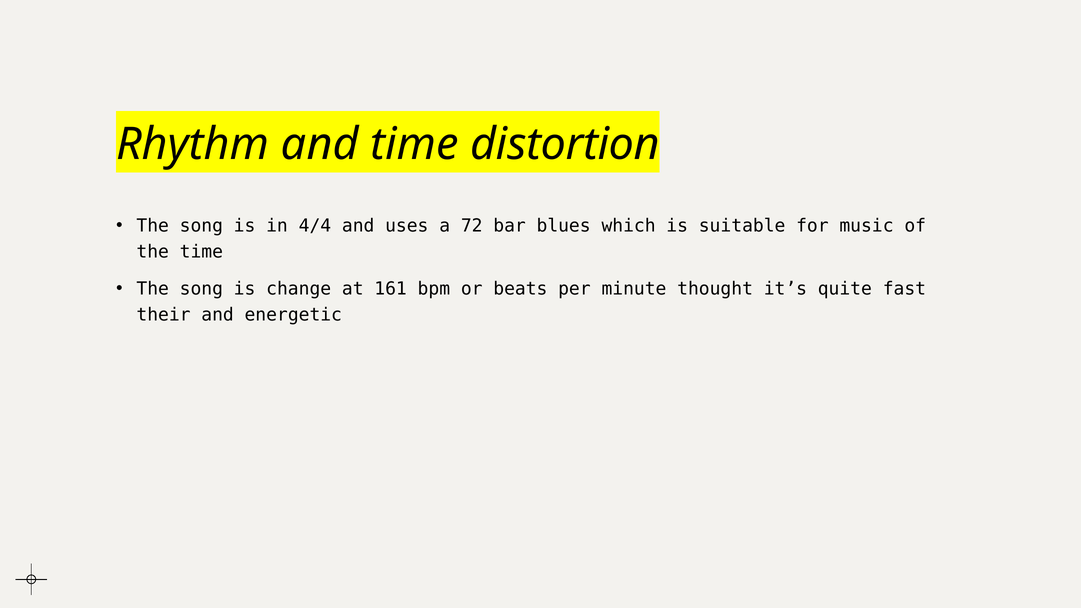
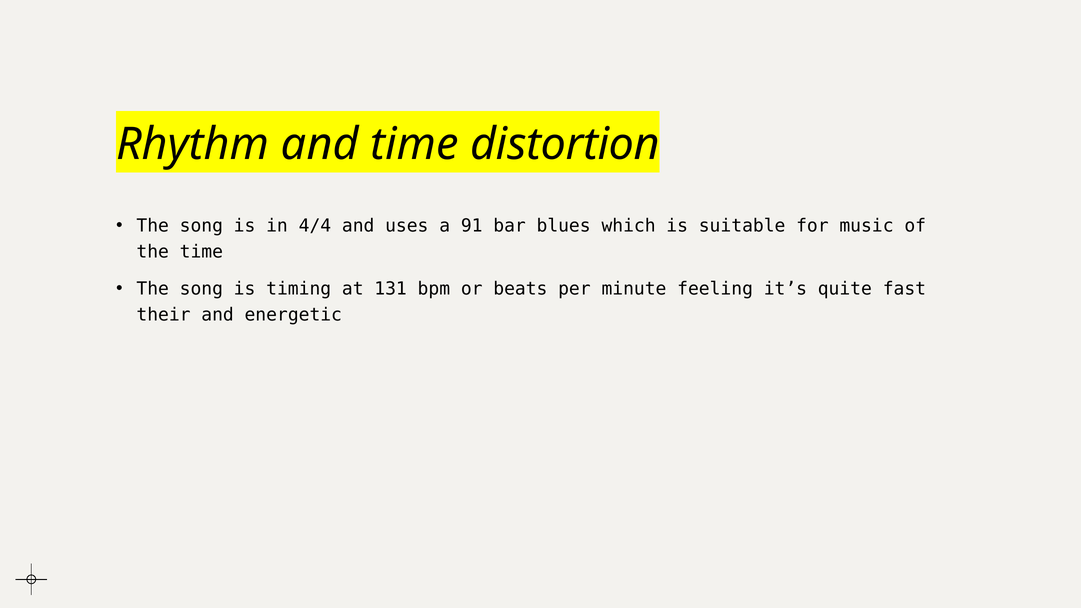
72: 72 -> 91
change: change -> timing
161: 161 -> 131
thought: thought -> feeling
